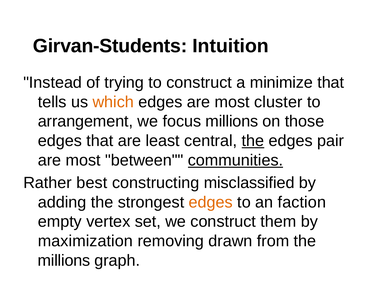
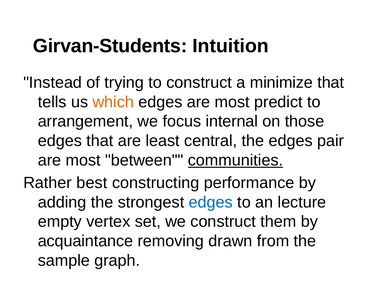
cluster: cluster -> predict
focus millions: millions -> internal
the at (253, 141) underline: present -> none
misclassified: misclassified -> performance
edges at (211, 202) colour: orange -> blue
faction: faction -> lecture
maximization: maximization -> acquaintance
millions at (64, 260): millions -> sample
